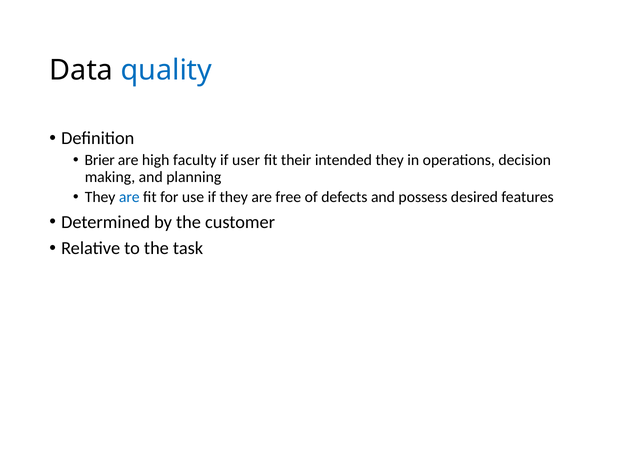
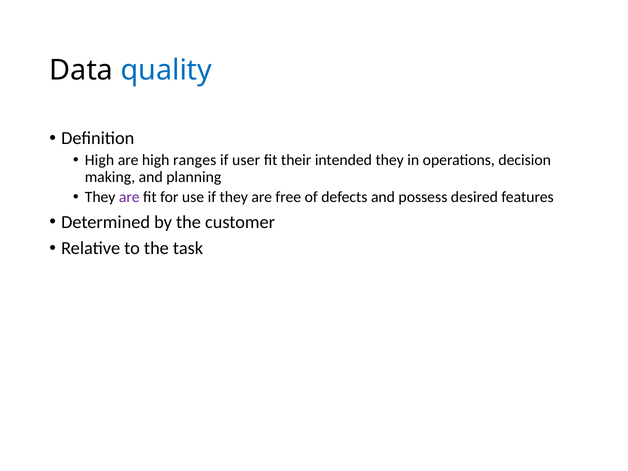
Brier at (100, 160): Brier -> High
faculty: faculty -> ranges
are at (129, 197) colour: blue -> purple
